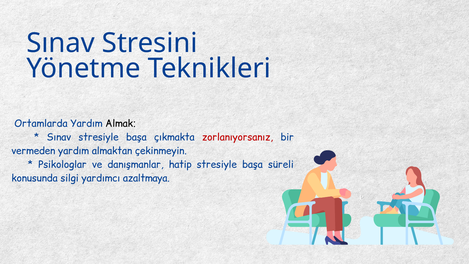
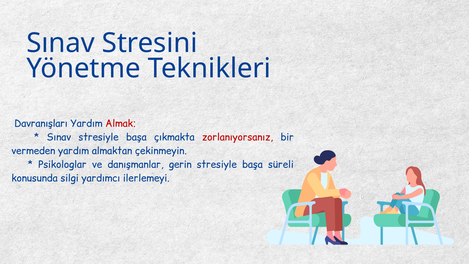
Ortamlarda: Ortamlarda -> Davranışları
Almak colour: black -> red
hatip: hatip -> gerin
azaltmaya: azaltmaya -> ilerlemeyi
